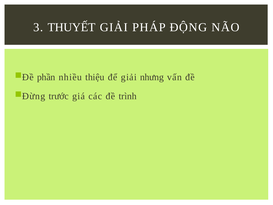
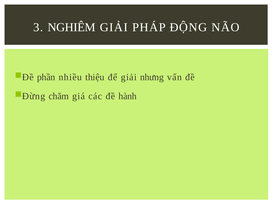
THUYẾT: THUYẾT -> NGHIÊM
trước: trước -> chăm
trình: trình -> hành
